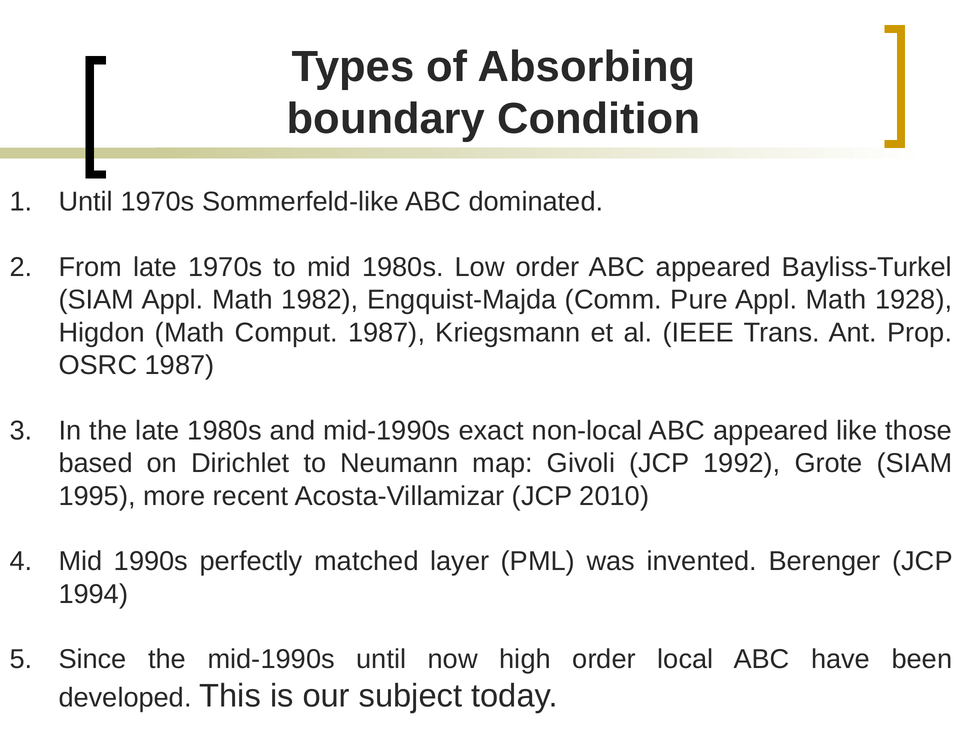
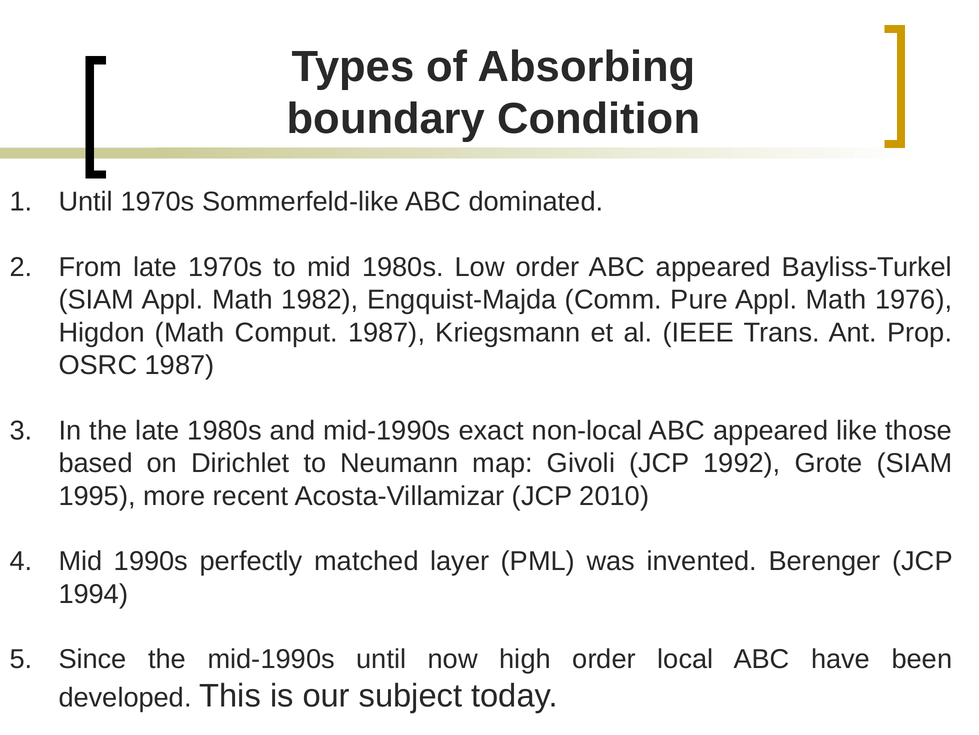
1928: 1928 -> 1976
